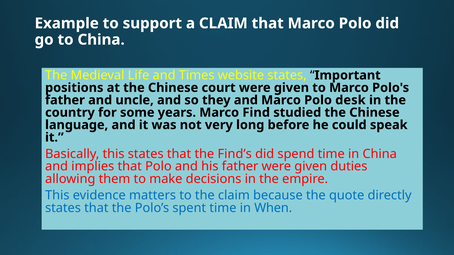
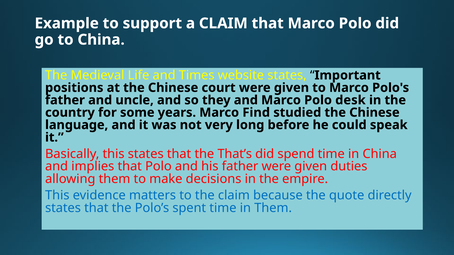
Find’s: Find’s -> That’s
in When: When -> Them
